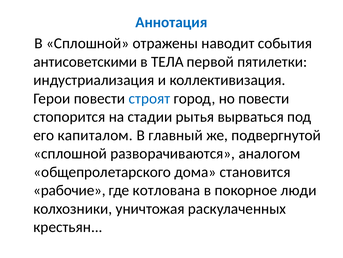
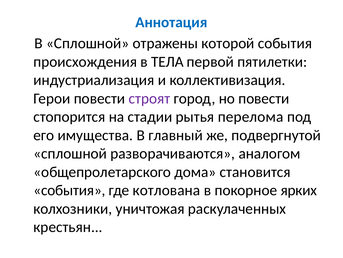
наводит: наводит -> которой
антисоветскими: антисоветскими -> происхождения
строят colour: blue -> purple
вырваться: вырваться -> перелома
капиталом: капиталом -> имущества
рабочие at (69, 190): рабочие -> события
люди: люди -> ярких
